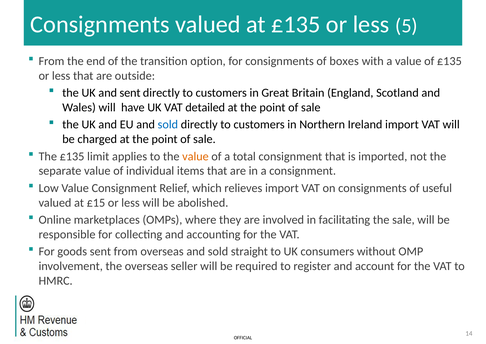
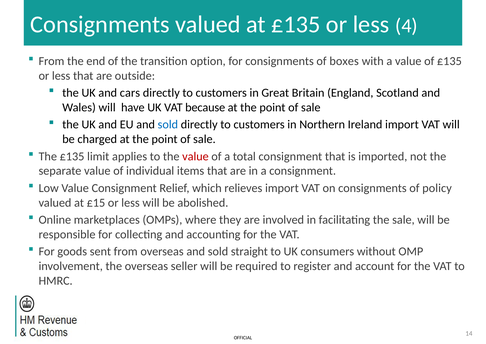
5: 5 -> 4
and sent: sent -> cars
detailed: detailed -> because
value at (195, 156) colour: orange -> red
useful: useful -> policy
